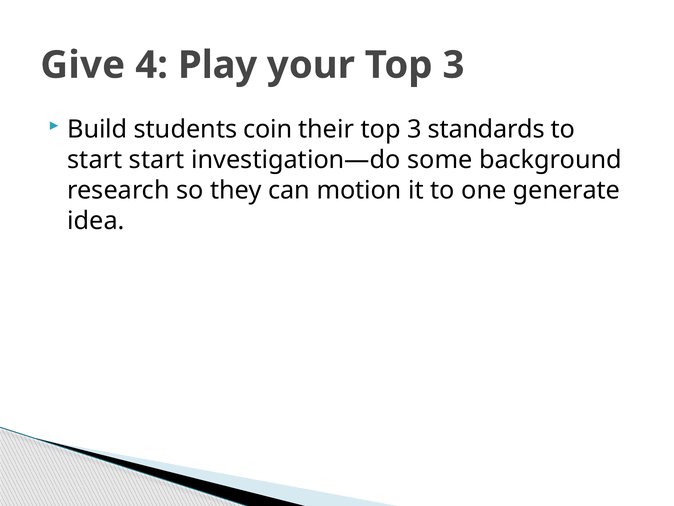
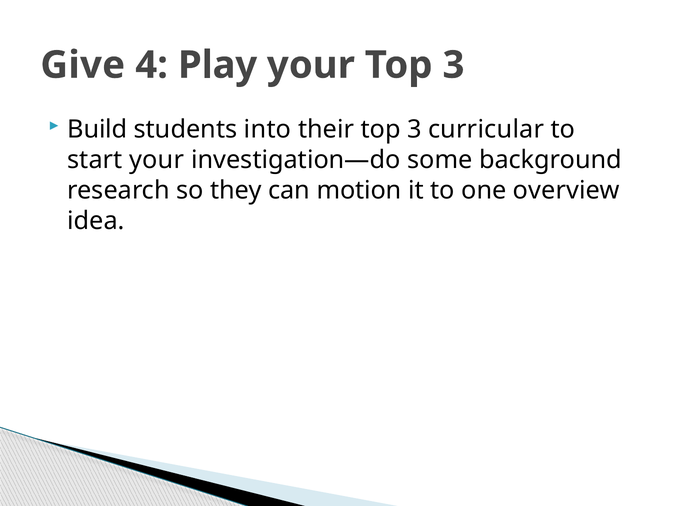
coin: coin -> into
standards: standards -> curricular
start start: start -> your
generate: generate -> overview
